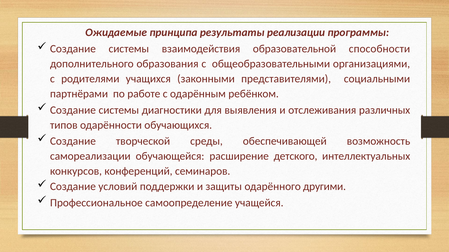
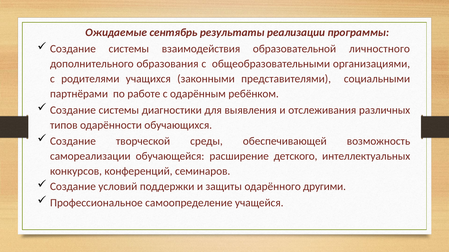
принципа: принципа -> сентябрь
способности: способности -> личностного
